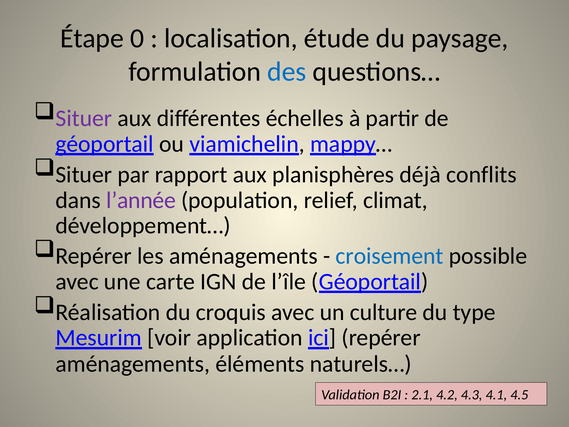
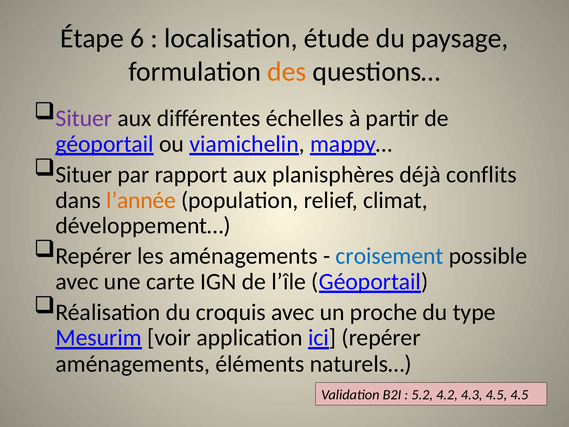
0: 0 -> 6
des colour: blue -> orange
l’année colour: purple -> orange
culture: culture -> proche
2.1: 2.1 -> 5.2
4.3 4.1: 4.1 -> 4.5
